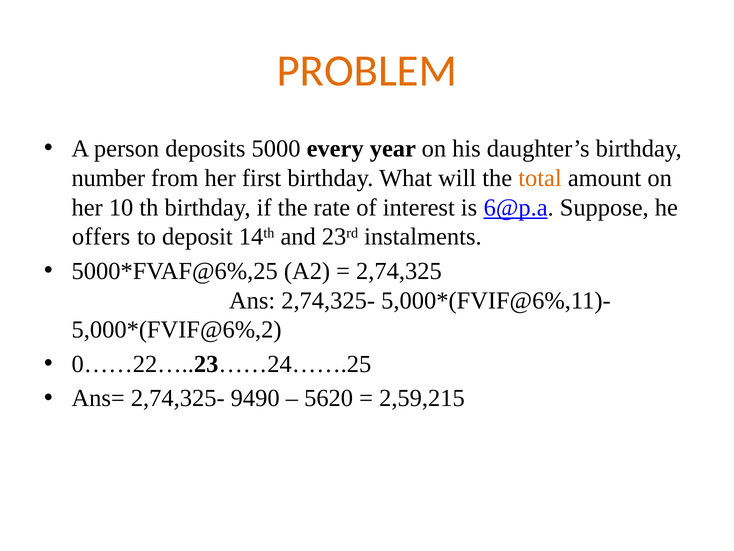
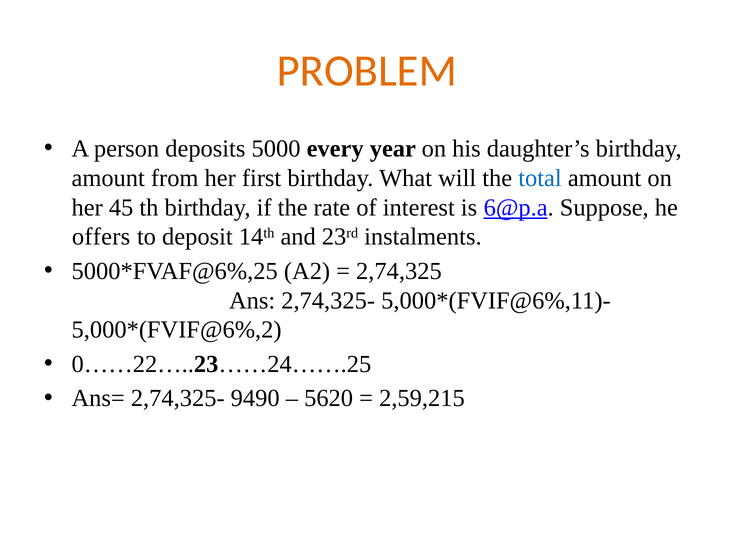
number at (108, 178): number -> amount
total colour: orange -> blue
10: 10 -> 45
